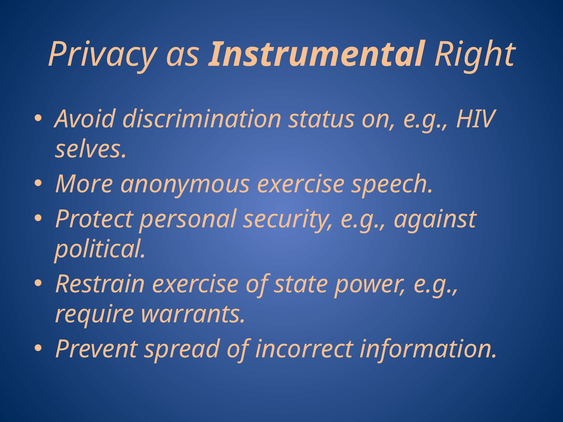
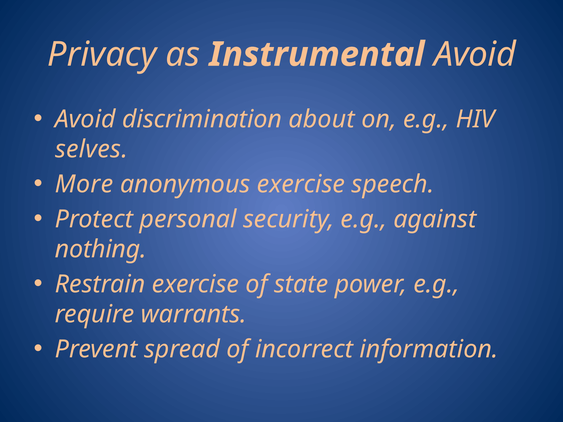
Instrumental Right: Right -> Avoid
status: status -> about
political: political -> nothing
